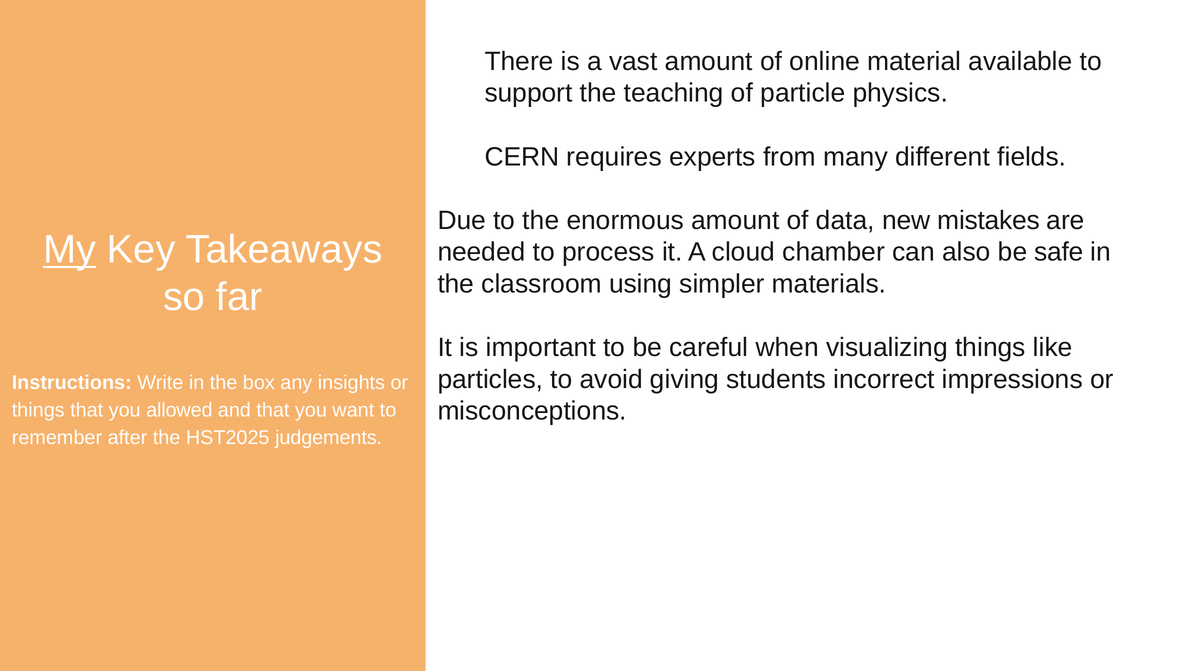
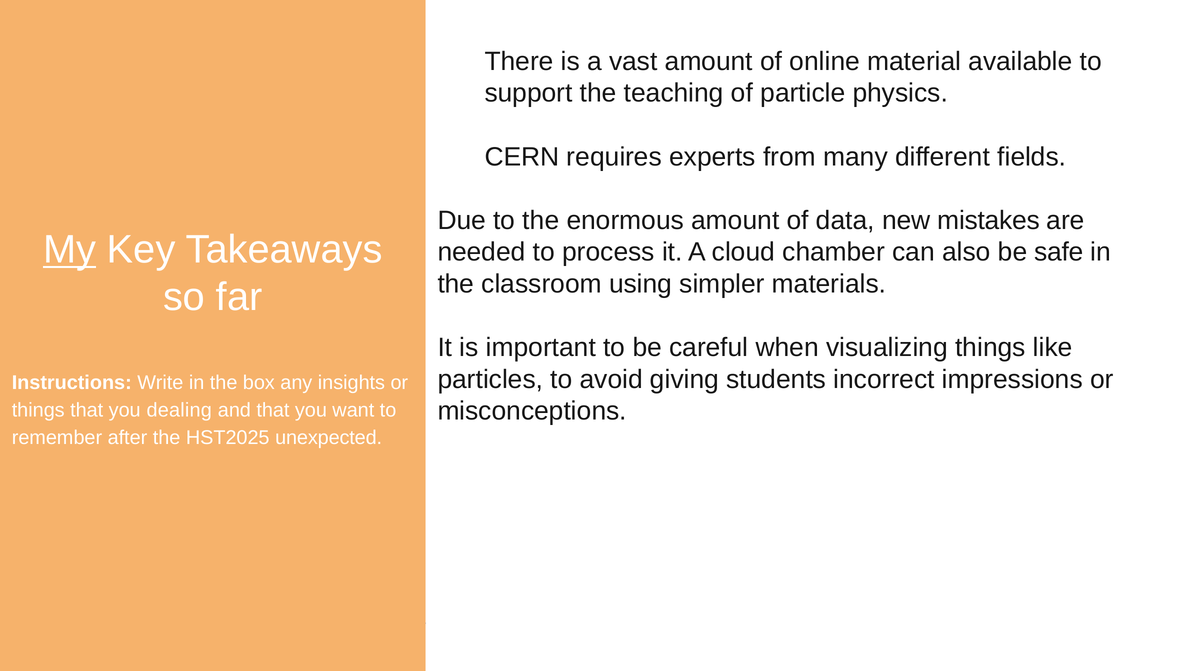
allowed: allowed -> dealing
judgements: judgements -> unexpected
